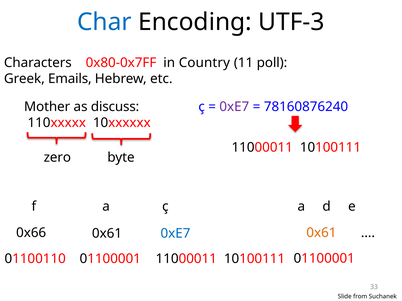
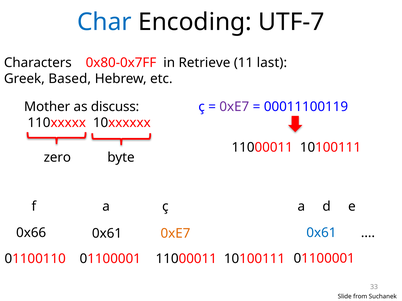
UTF-3: UTF-3 -> UTF-7
Country: Country -> Retrieve
poll: poll -> last
Emails: Emails -> Based
78160876240: 78160876240 -> 00011100119
0x61 at (321, 233) colour: orange -> blue
0xE7 at (175, 234) colour: blue -> orange
